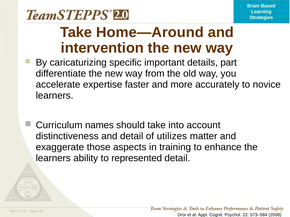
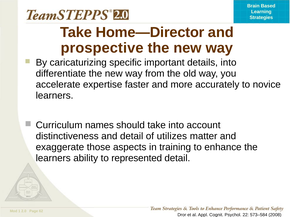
Home—Around: Home—Around -> Home—Director
intervention: intervention -> prospective
details part: part -> into
